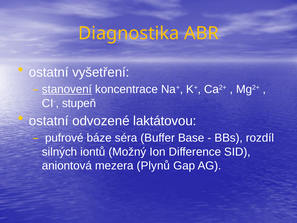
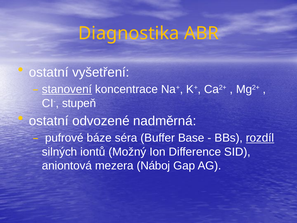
laktátovou: laktátovou -> nadměrná
rozdíl underline: none -> present
Plynů: Plynů -> Náboj
